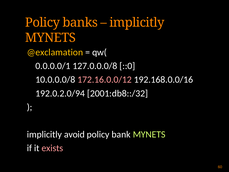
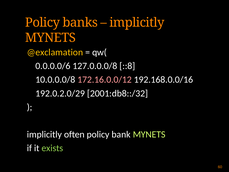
0.0.0.0/1: 0.0.0.0/1 -> 0.0.0.0/6
::0: ::0 -> ::8
192.0.2.0/94: 192.0.2.0/94 -> 192.0.2.0/29
avoid: avoid -> often
exists colour: pink -> light green
